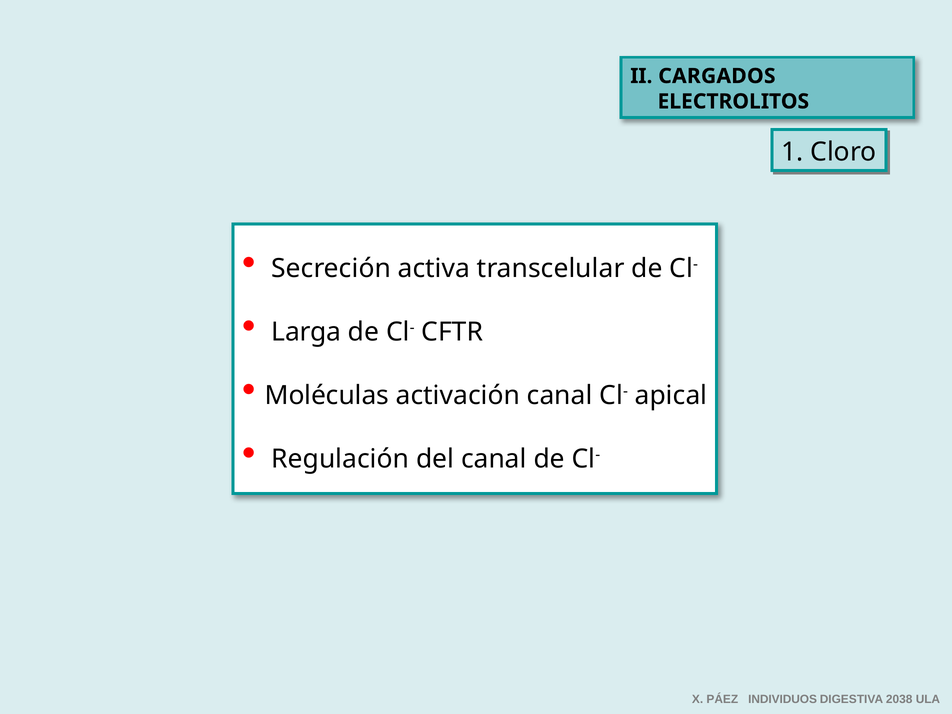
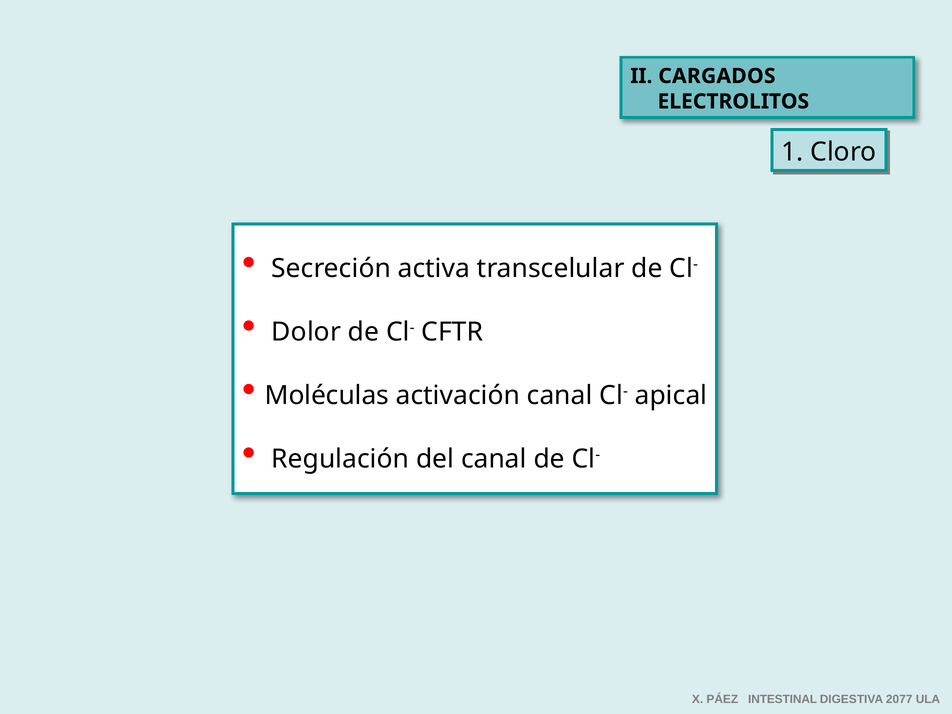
Larga: Larga -> Dolor
INDIVIDUOS: INDIVIDUOS -> INTESTINAL
2038: 2038 -> 2077
